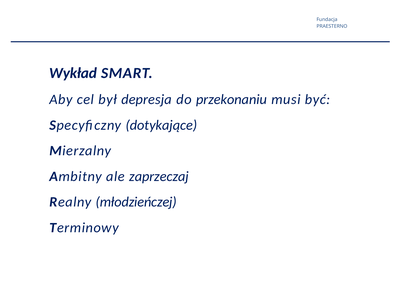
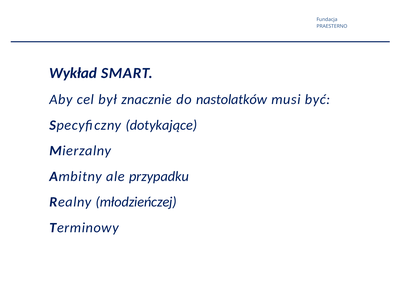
depresja: depresja -> znacznie
przekonaniu: przekonaniu -> nastolatków
zaprzeczaj: zaprzeczaj -> przypadku
